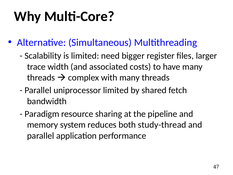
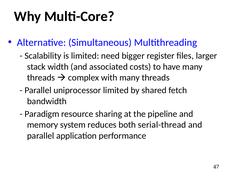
trace: trace -> stack
study-thread: study-thread -> serial-thread
